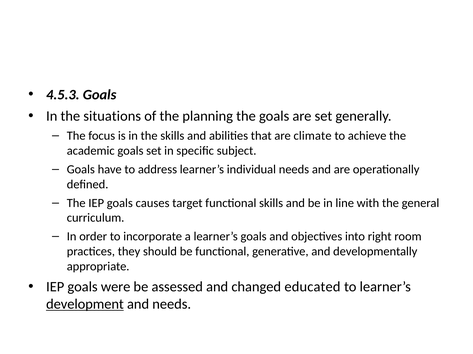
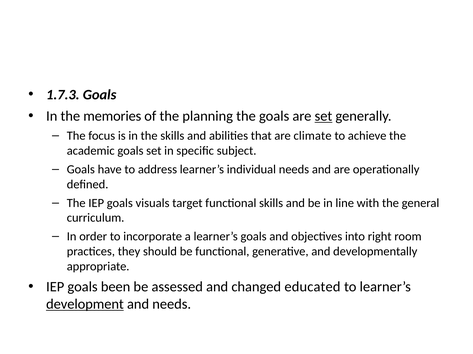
4.5.3: 4.5.3 -> 1.7.3
situations: situations -> memories
set at (323, 116) underline: none -> present
causes: causes -> visuals
were: were -> been
